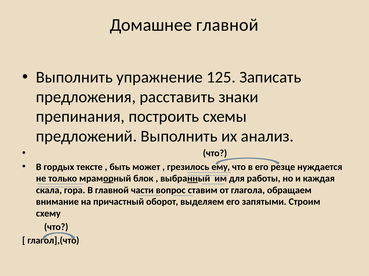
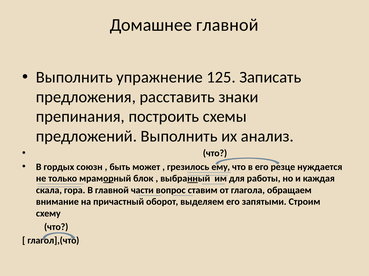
тексте: тексте -> союзн
